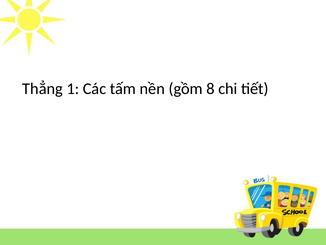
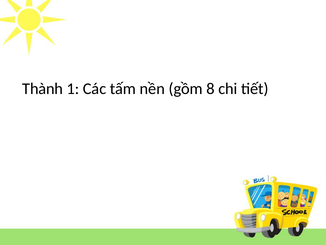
Thẳng: Thẳng -> Thành
